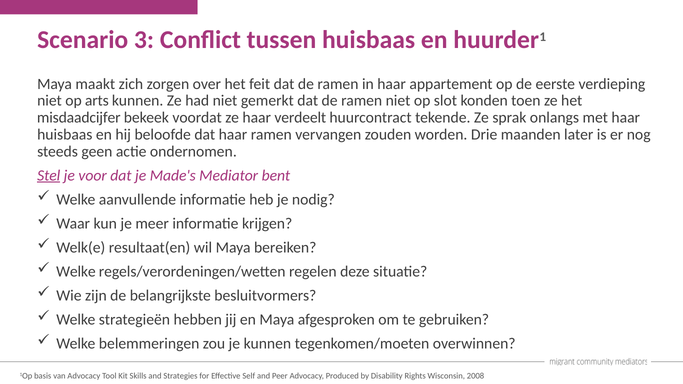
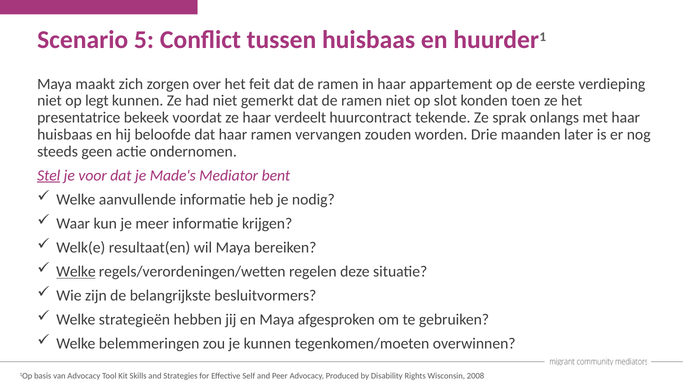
3: 3 -> 5
arts: arts -> legt
misdaadcijfer: misdaadcijfer -> presentatrice
Welke at (76, 272) underline: none -> present
